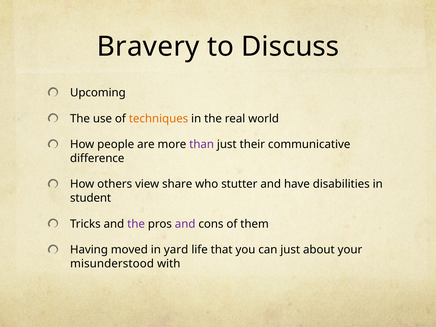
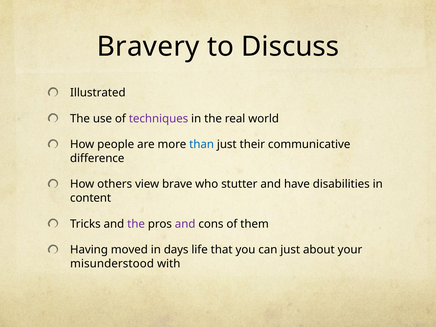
Upcoming: Upcoming -> Illustrated
techniques colour: orange -> purple
than colour: purple -> blue
share: share -> brave
student: student -> content
yard: yard -> days
